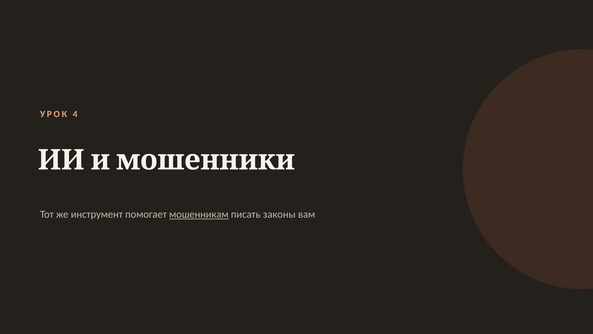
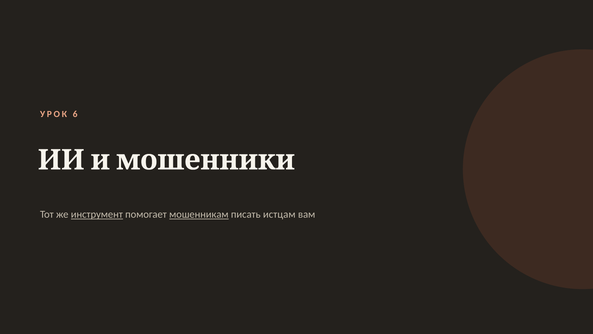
4: 4 -> 6
инструмент underline: none -> present
законы: законы -> истцам
